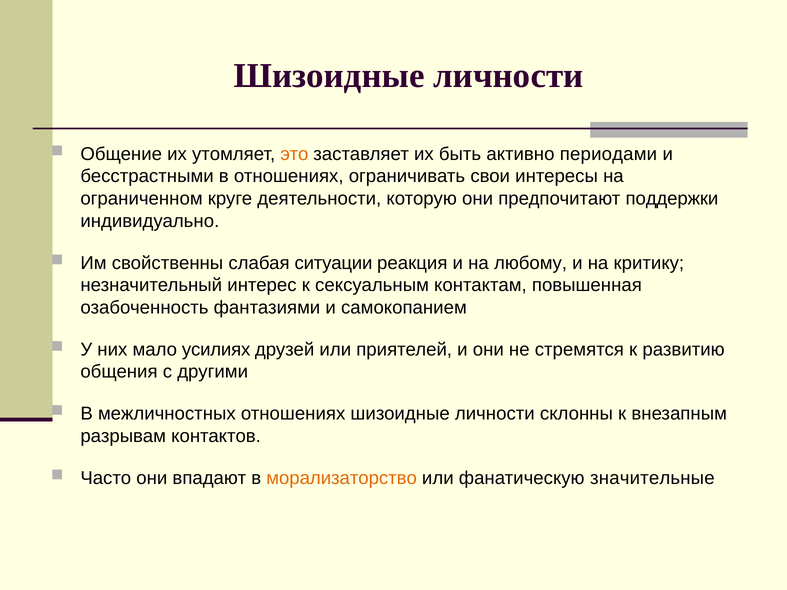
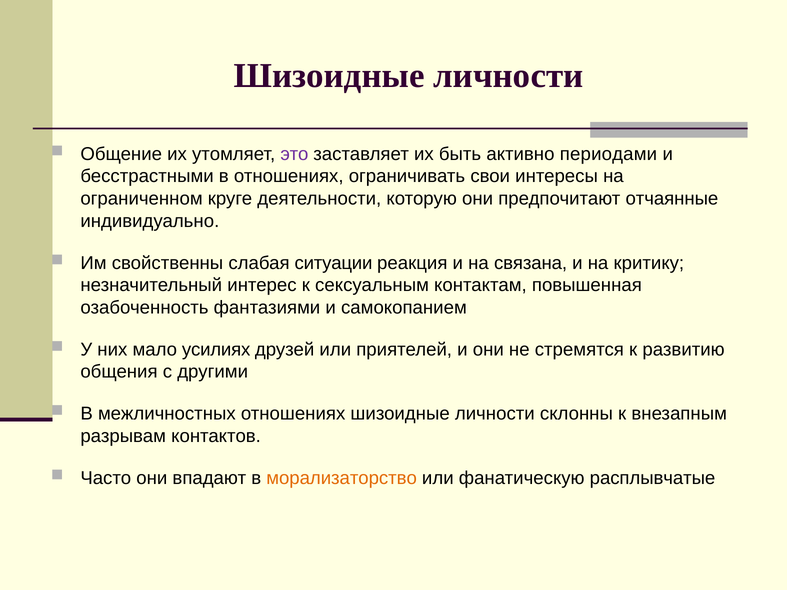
это colour: orange -> purple
поддержки: поддержки -> отчаянные
любому: любому -> связана
значительные: значительные -> расплывчатые
